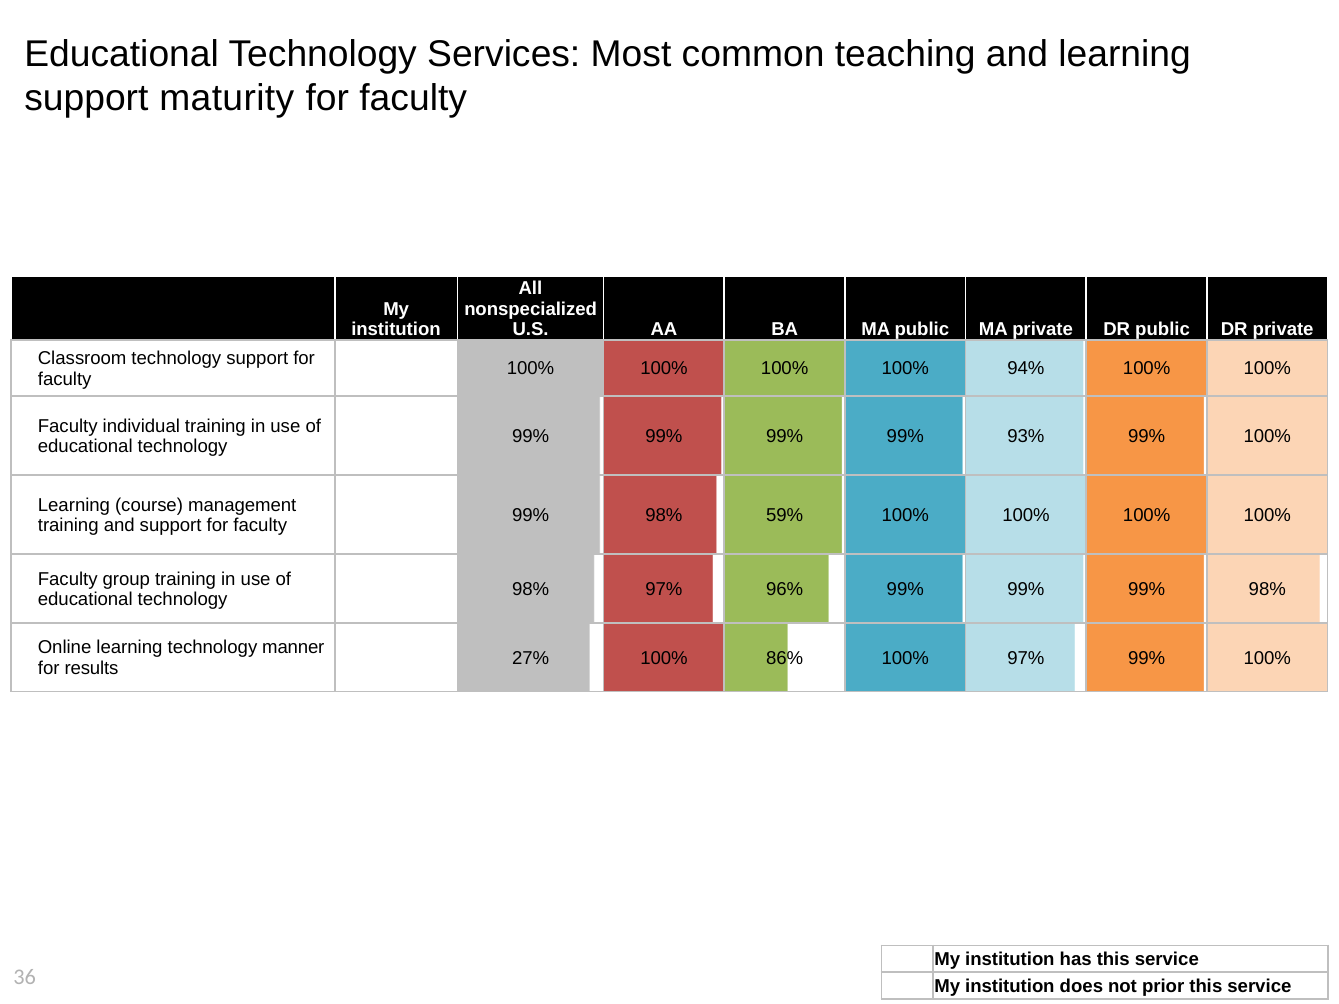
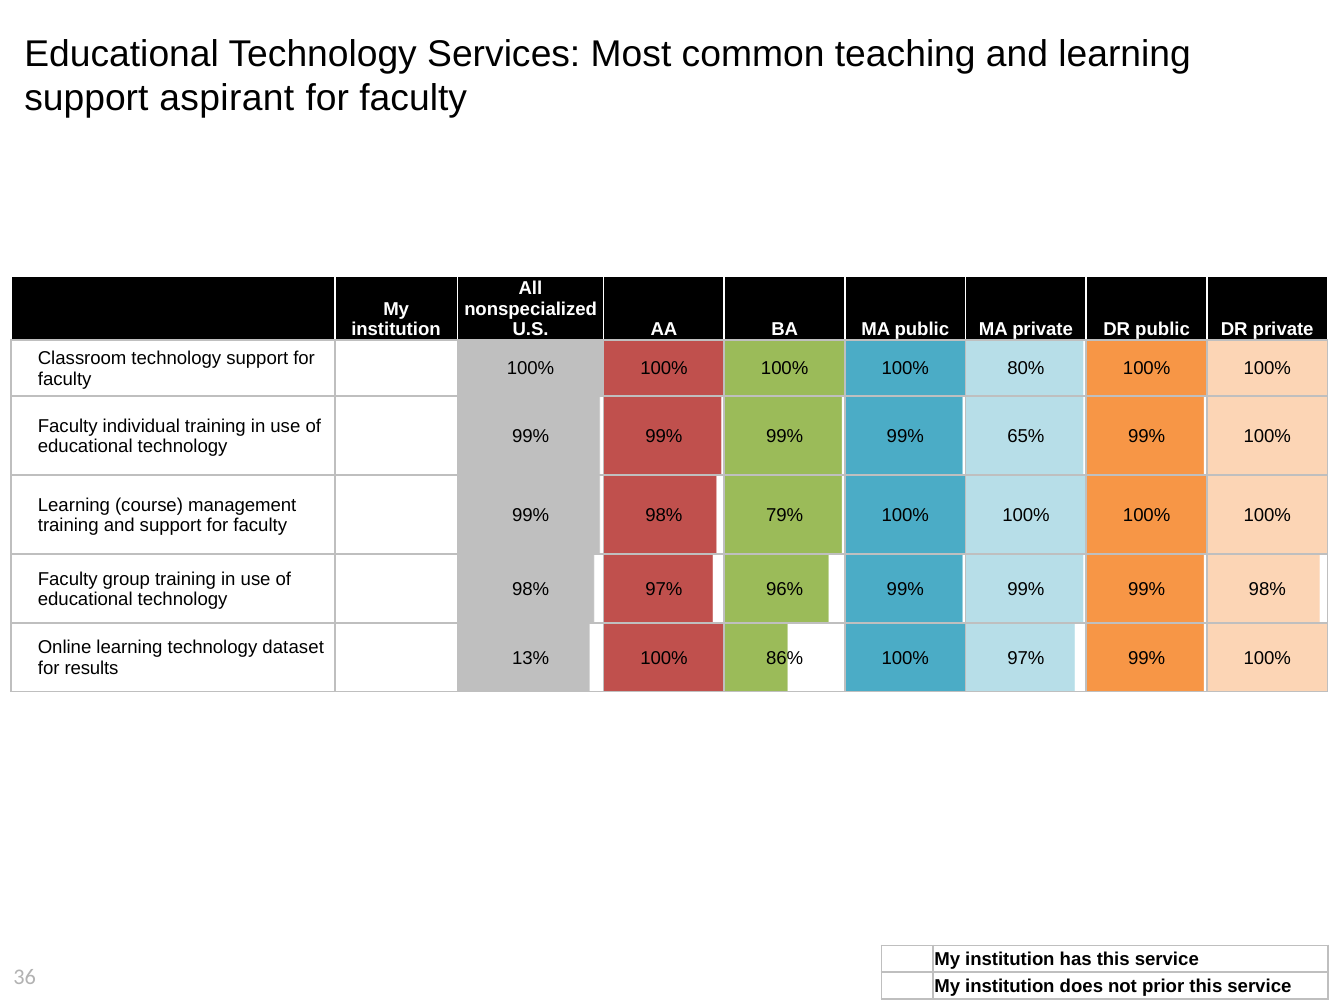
maturity: maturity -> aspirant
94%: 94% -> 80%
93%: 93% -> 65%
59%: 59% -> 79%
manner: manner -> dataset
27%: 27% -> 13%
